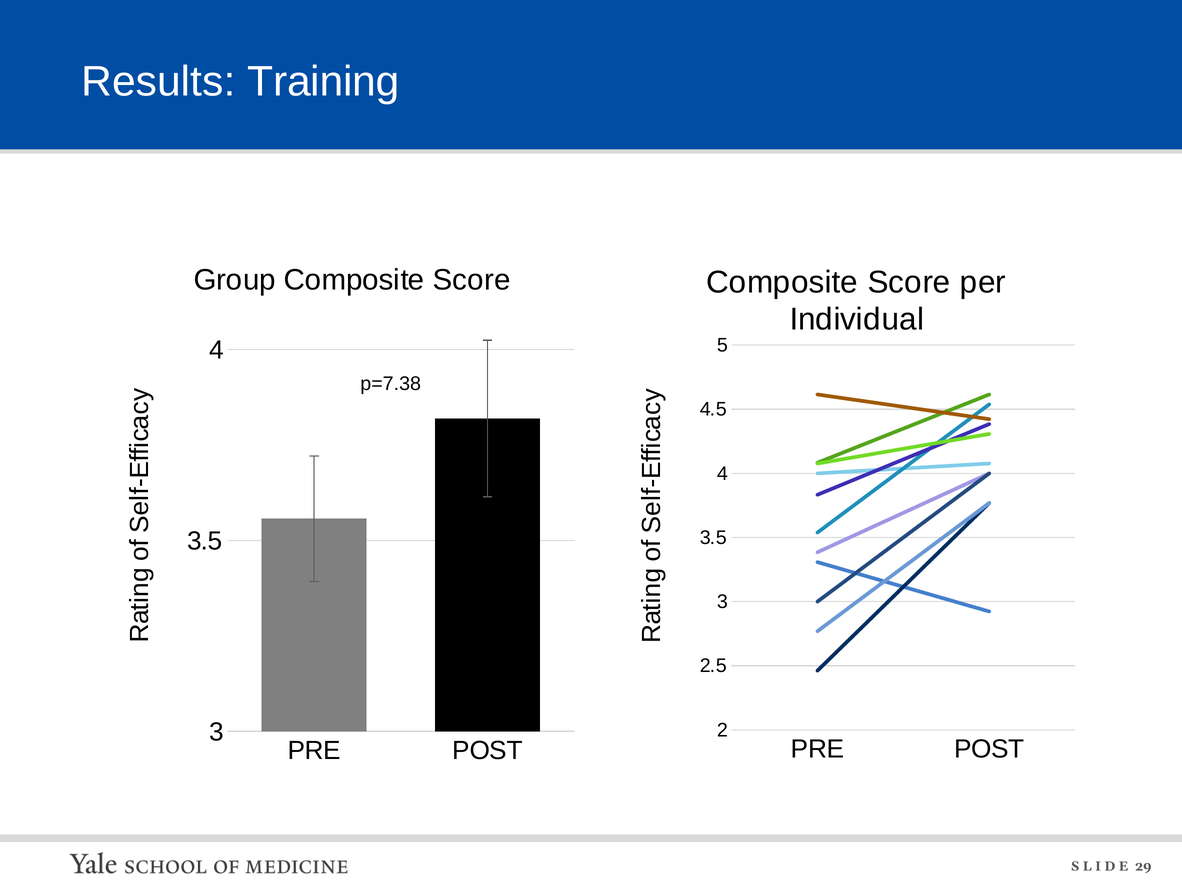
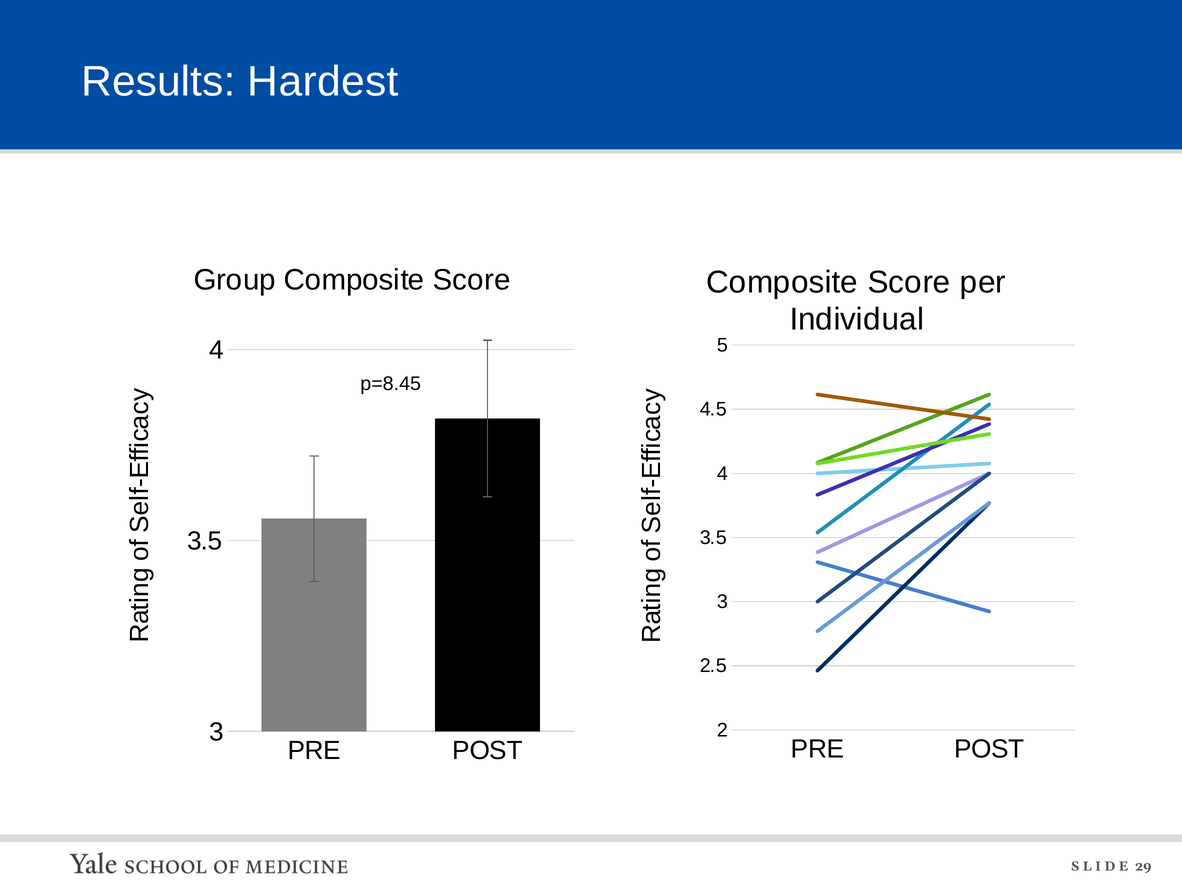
Training: Training -> Hardest
p=7.38: p=7.38 -> p=8.45
